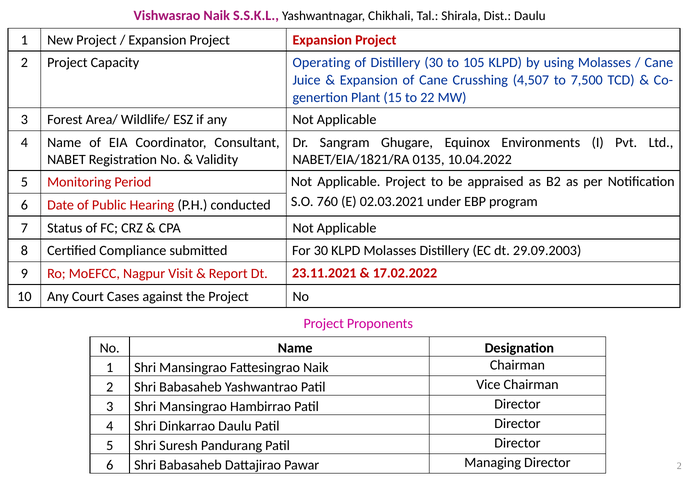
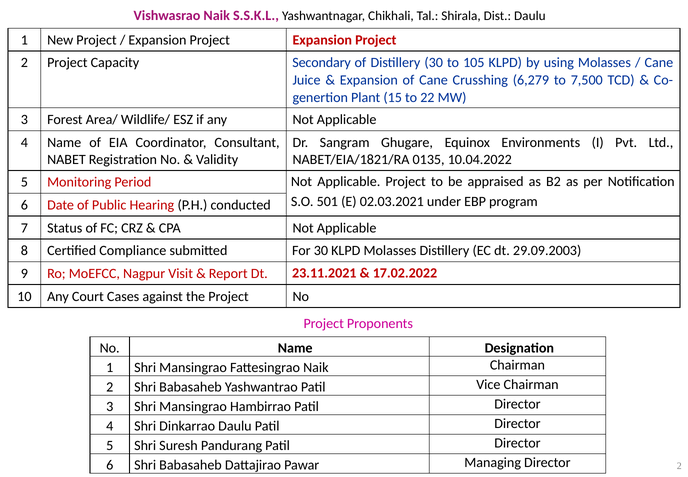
Operating: Operating -> Secondary
4,507: 4,507 -> 6,279
760: 760 -> 501
